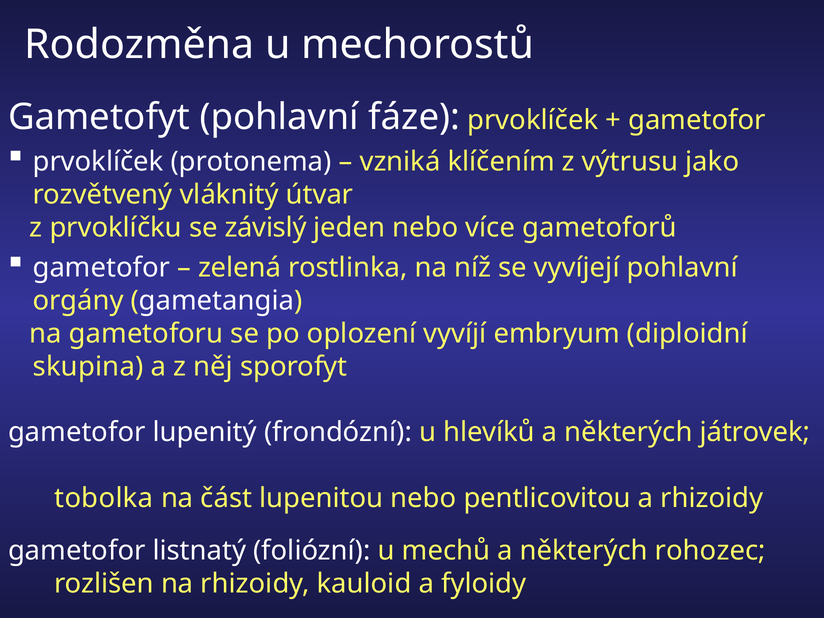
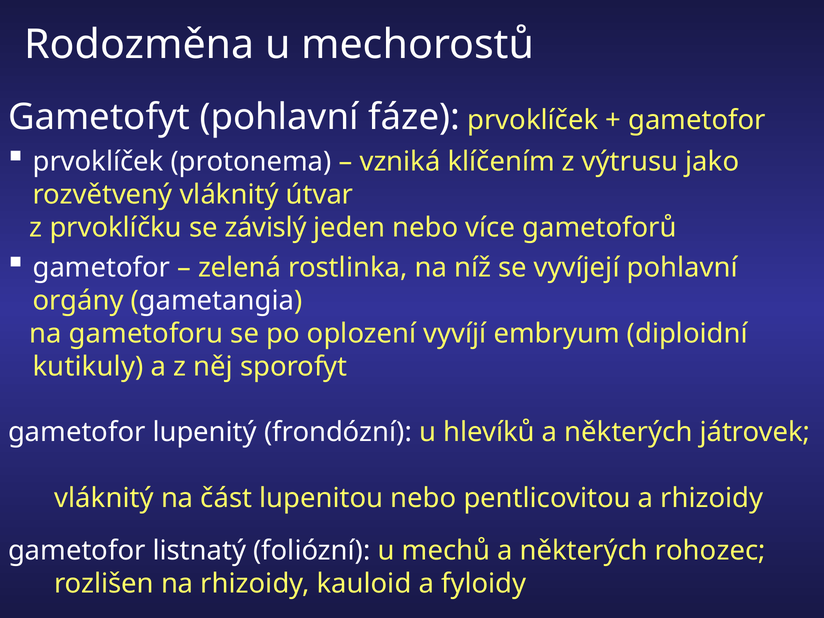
skupina: skupina -> kutikuly
tobolka at (104, 498): tobolka -> vláknitý
